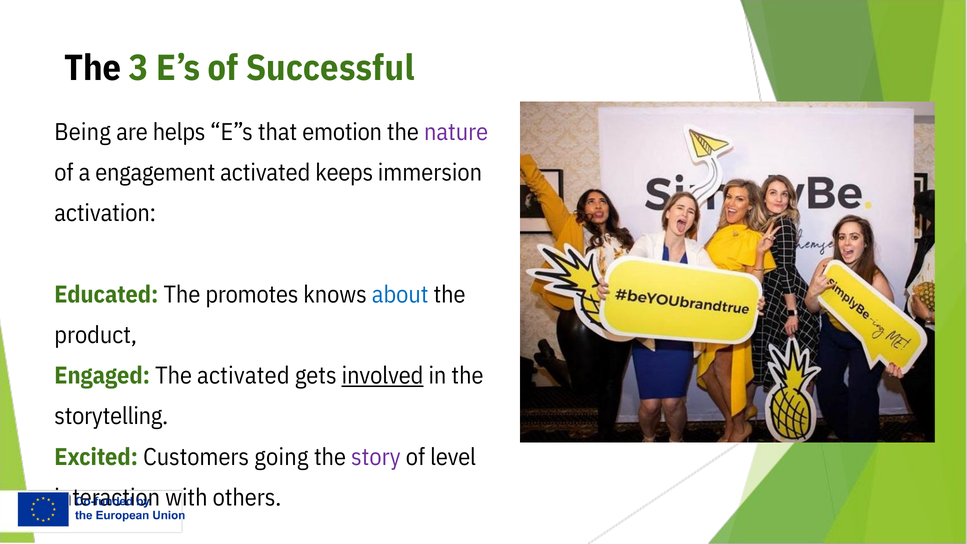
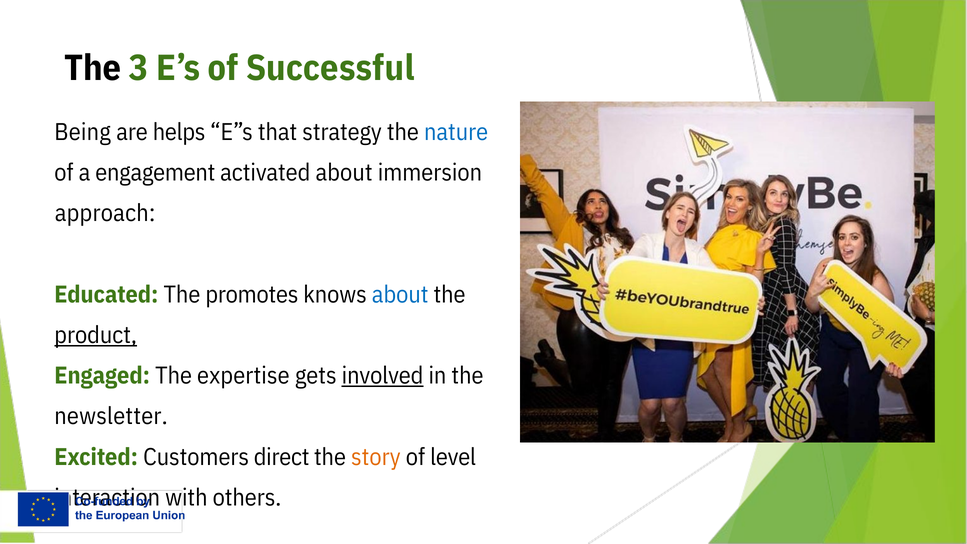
emotion: emotion -> strategy
nature colour: purple -> blue
activated keeps: keeps -> about
activation: activation -> approach
product underline: none -> present
The activated: activated -> expertise
storytelling: storytelling -> newsletter
going: going -> direct
story colour: purple -> orange
